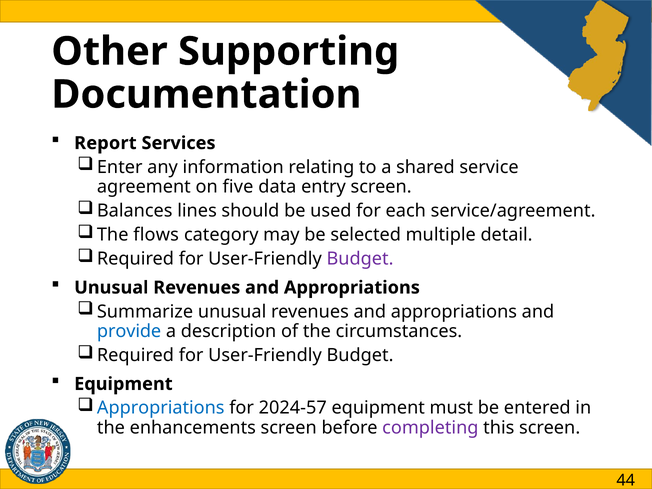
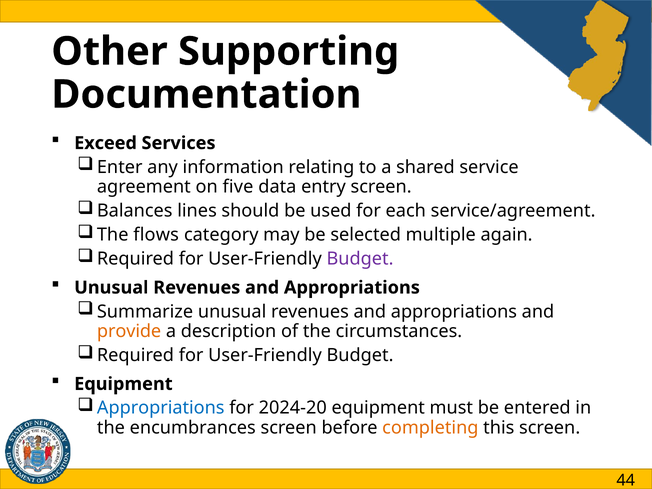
Report: Report -> Exceed
detail: detail -> again
provide colour: blue -> orange
2024-57: 2024-57 -> 2024-20
enhancements: enhancements -> encumbrances
completing colour: purple -> orange
